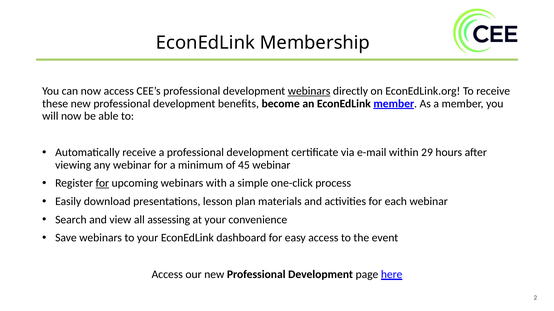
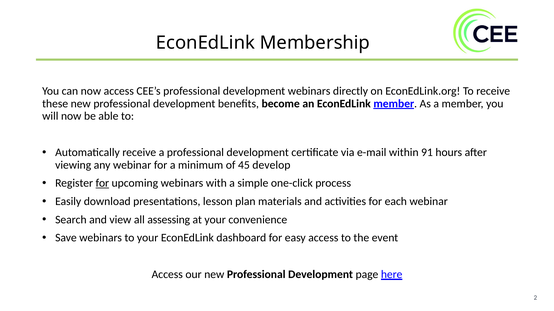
webinars at (309, 91) underline: present -> none
29: 29 -> 91
45 webinar: webinar -> develop
